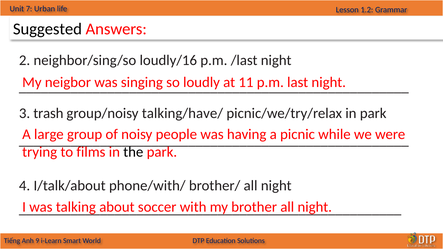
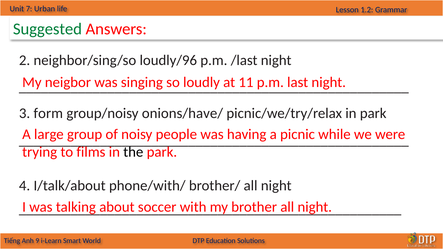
Suggested colour: black -> green
loudly/16: loudly/16 -> loudly/96
trash: trash -> form
talking/have/: talking/have/ -> onions/have/
